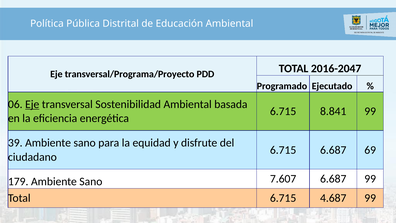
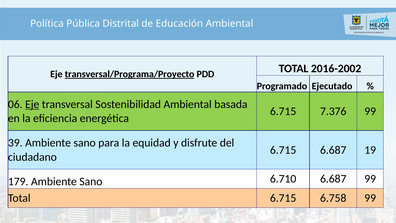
transversal/Programa/Proyecto underline: none -> present
2016-2047: 2016-2047 -> 2016-2002
8.841: 8.841 -> 7.376
69: 69 -> 19
7.607: 7.607 -> 6.710
4.687: 4.687 -> 6.758
